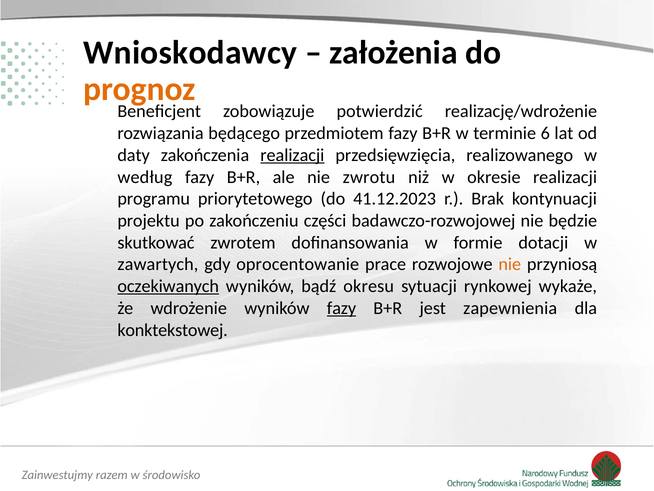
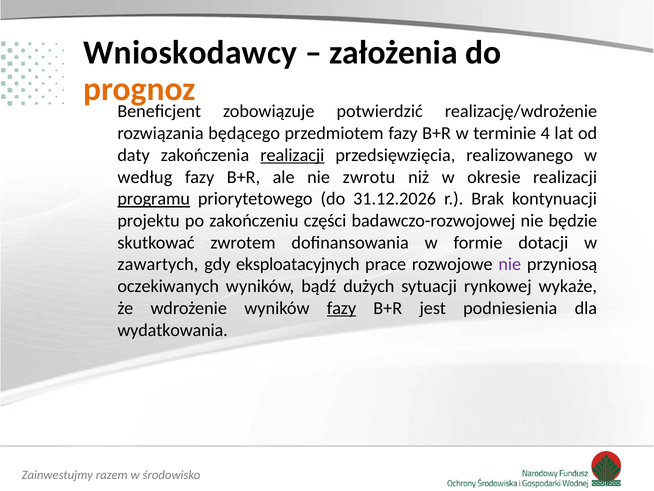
6: 6 -> 4
programu underline: none -> present
41.12.2023: 41.12.2023 -> 31.12.2026
oprocentowanie: oprocentowanie -> eksploatacyjnych
nie at (510, 264) colour: orange -> purple
oczekiwanych underline: present -> none
okresu: okresu -> dużych
zapewnienia: zapewnienia -> podniesienia
konktekstowej: konktekstowej -> wydatkowania
